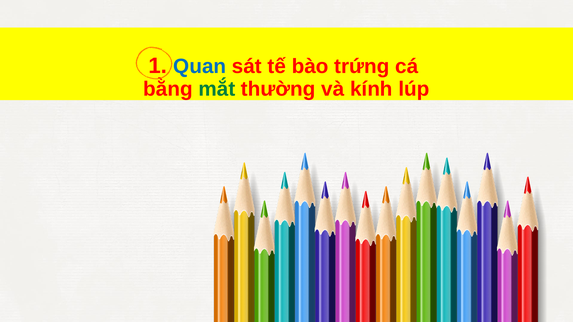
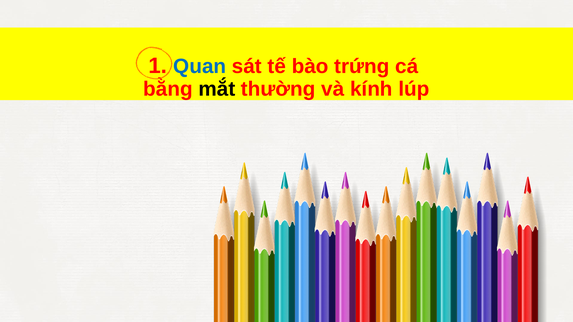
mắt colour: green -> black
